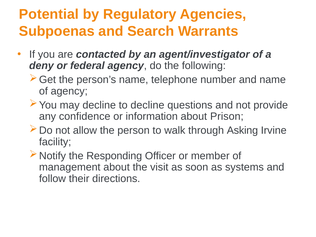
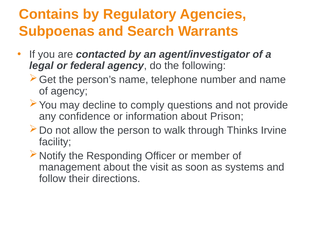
Potential: Potential -> Contains
deny: deny -> legal
to decline: decline -> comply
Asking: Asking -> Thinks
